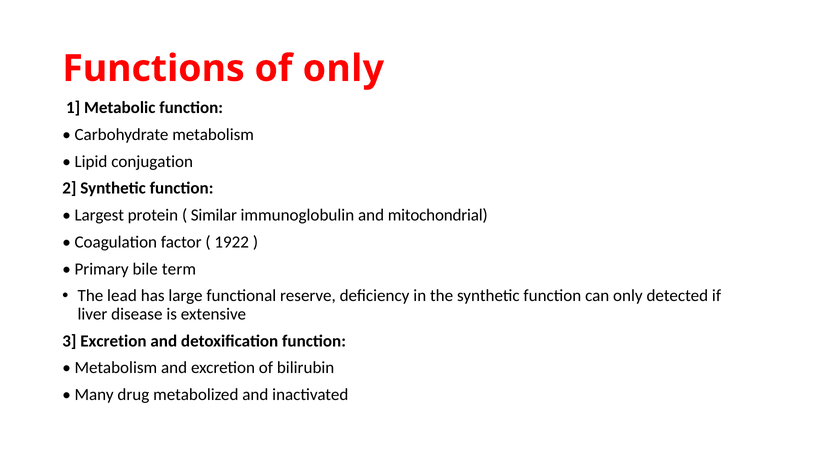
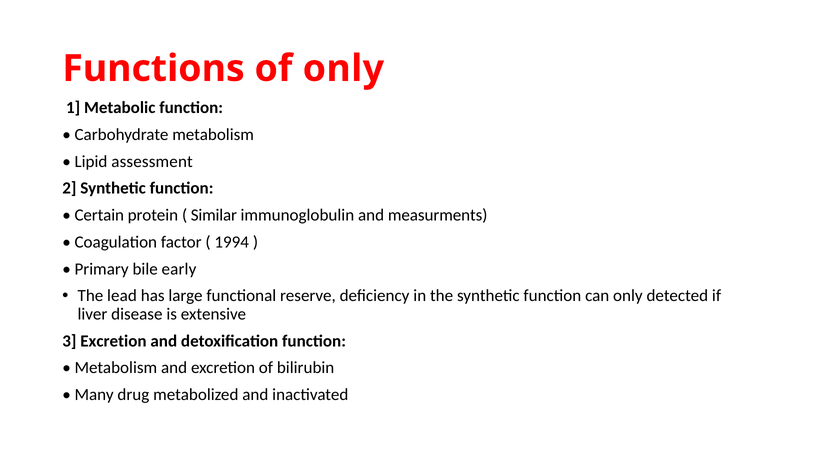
conjugation: conjugation -> assessment
Largest: Largest -> Certain
mitochondrial: mitochondrial -> measurments
1922: 1922 -> 1994
term: term -> early
